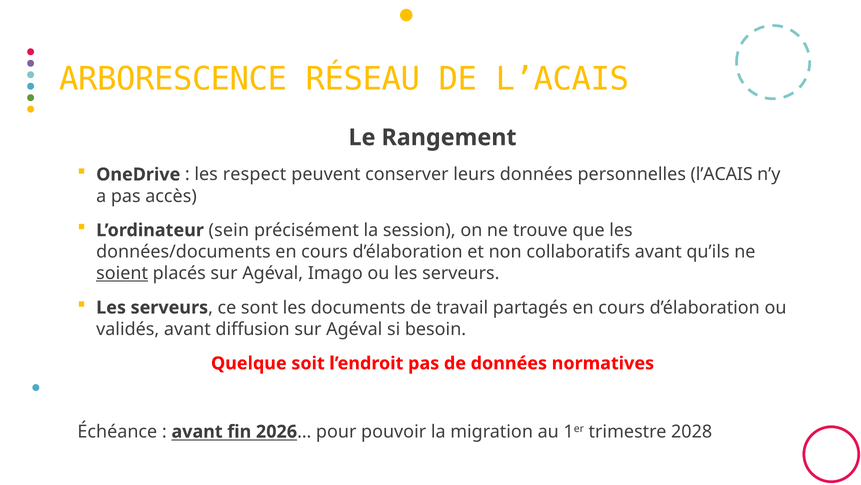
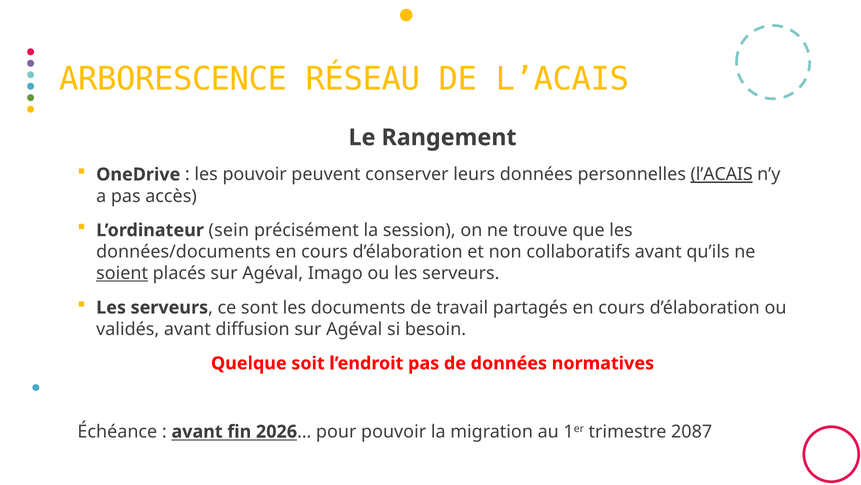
les respect: respect -> pouvoir
l’ACAIS at (722, 174) underline: none -> present
2028: 2028 -> 2087
